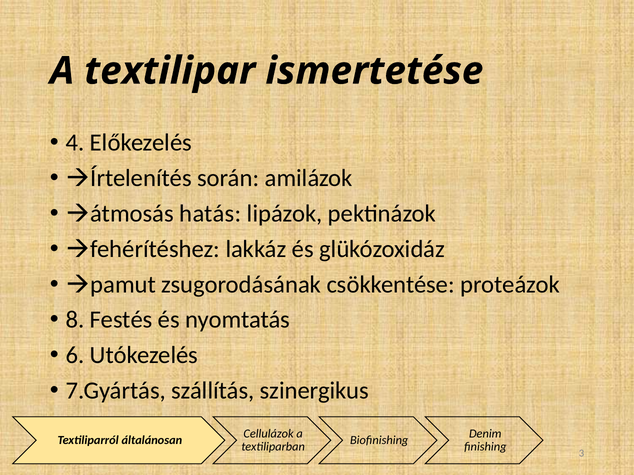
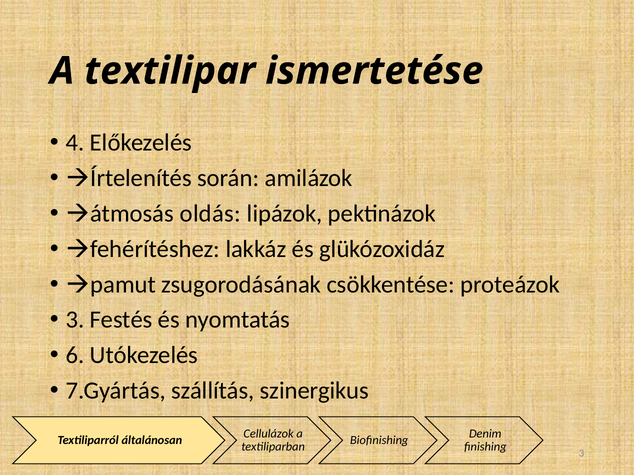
hatás: hatás -> oldás
8 at (75, 320): 8 -> 3
